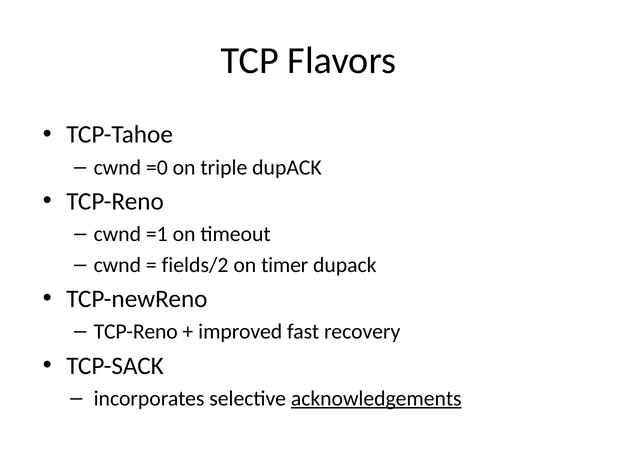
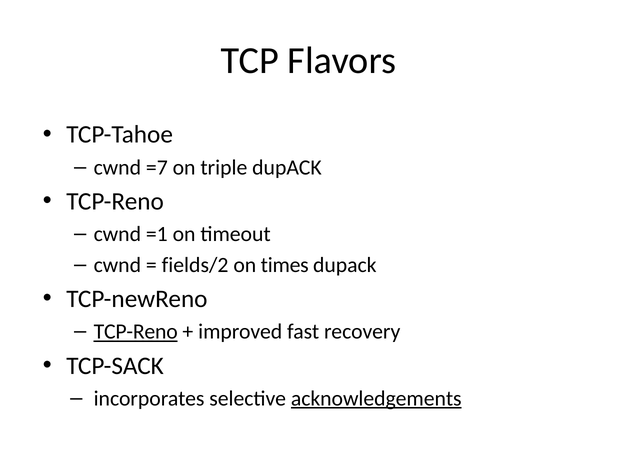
=0: =0 -> =7
timer: timer -> times
TCP-Reno at (136, 332) underline: none -> present
